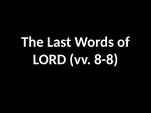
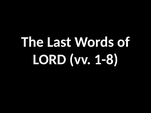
8-8: 8-8 -> 1-8
